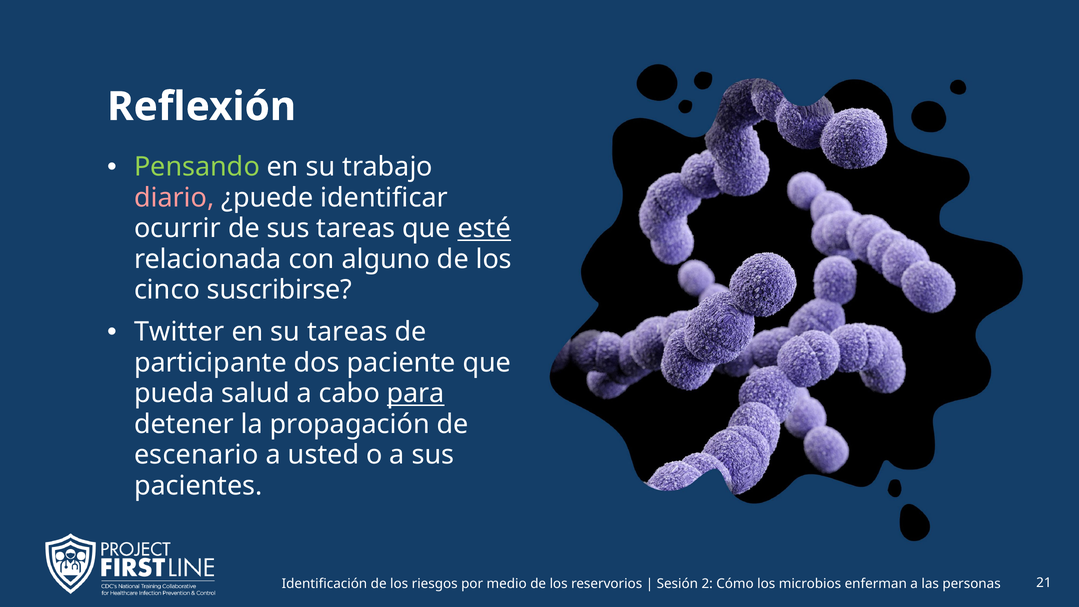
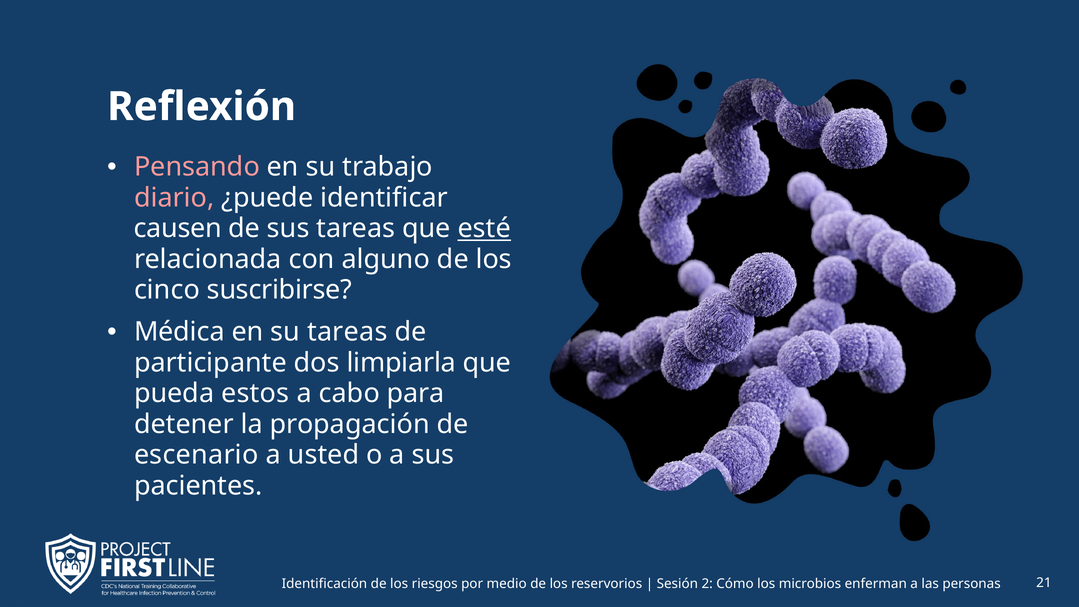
Pensando colour: light green -> pink
ocurrir: ocurrir -> causen
Twitter: Twitter -> Médica
paciente: paciente -> limpiarla
salud: salud -> estos
para underline: present -> none
